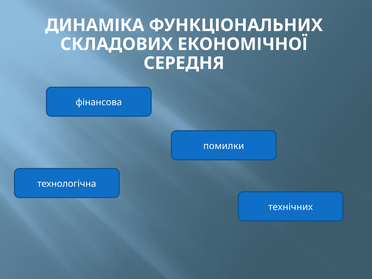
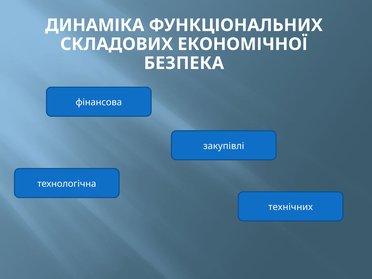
СЕРЕДНЯ: СЕРЕДНЯ -> БЕЗПЕКА
помилки: помилки -> закупівлі
